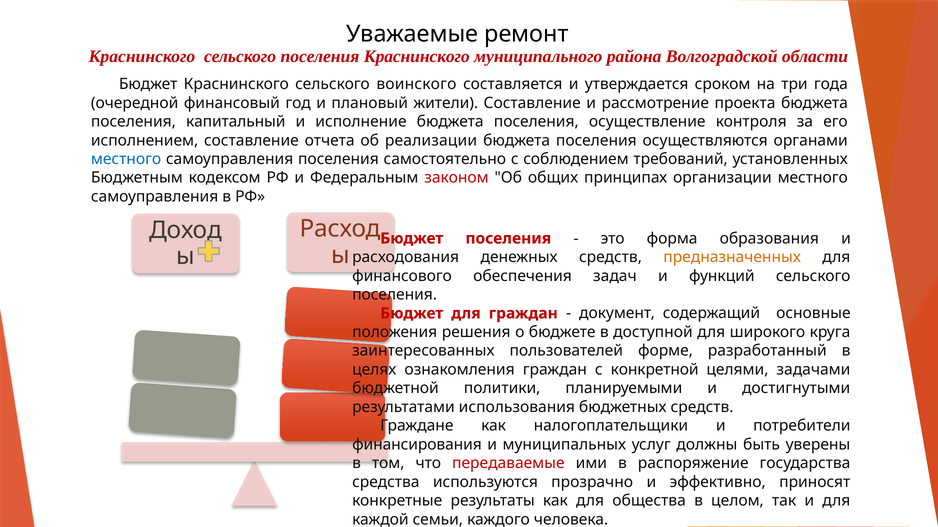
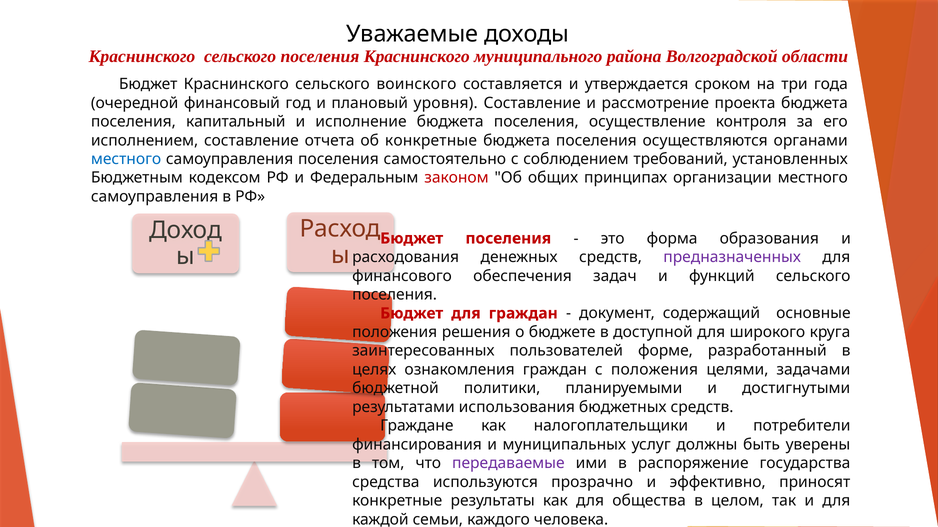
ремонт: ремонт -> доходы
жители: жители -> уровня
об реализации: реализации -> конкретные
предназначенных colour: orange -> purple
с конкретной: конкретной -> положения
передаваемые colour: red -> purple
